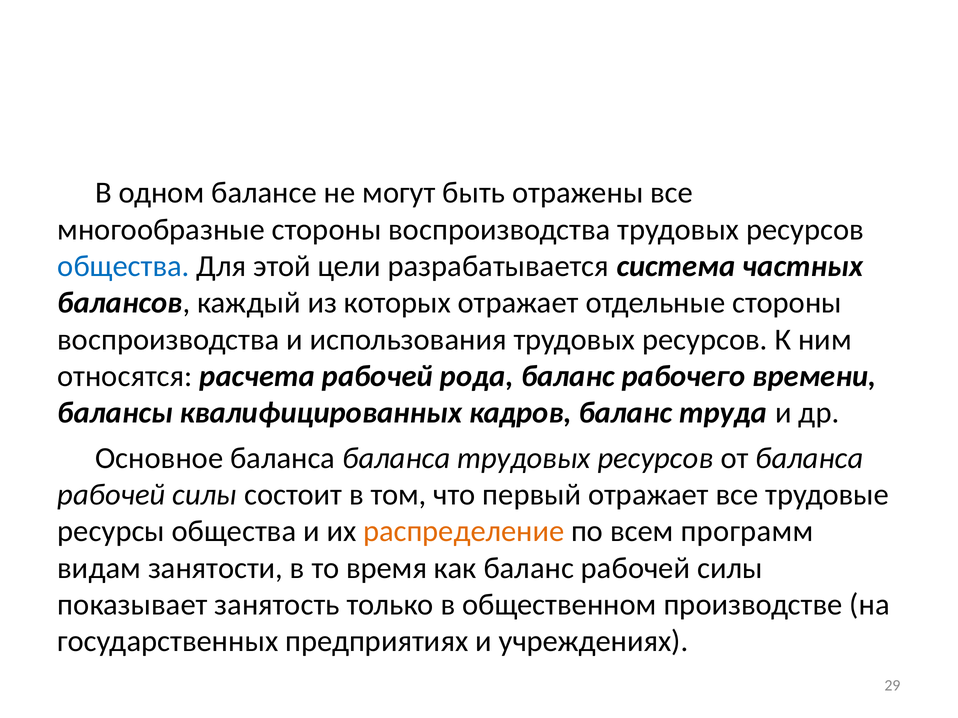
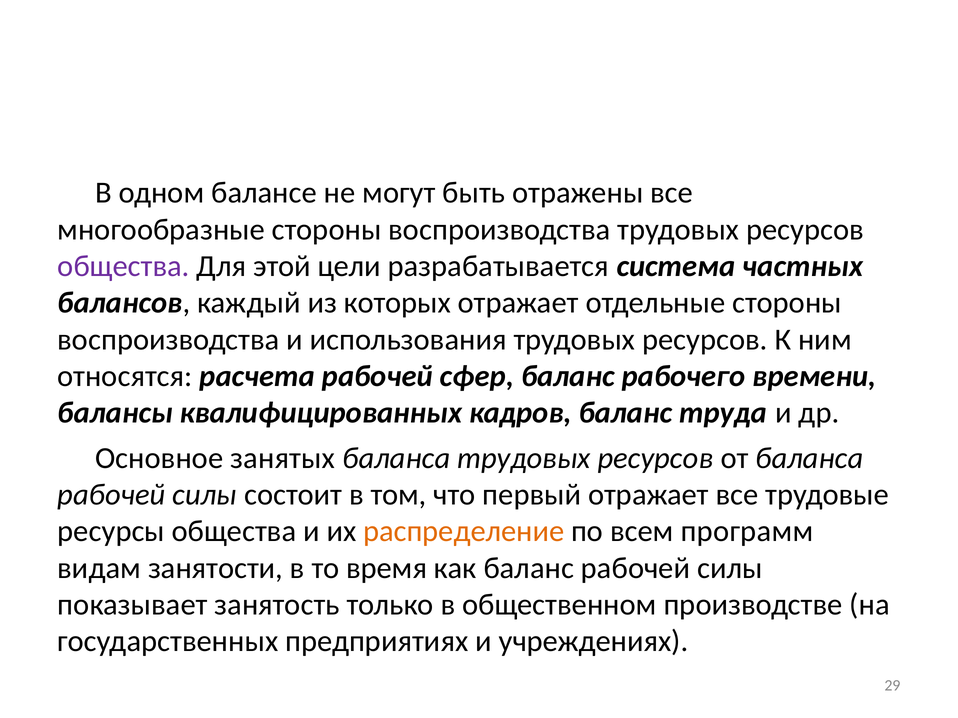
общества at (124, 266) colour: blue -> purple
рода: рода -> сфер
Основное баланса: баланса -> занятых
